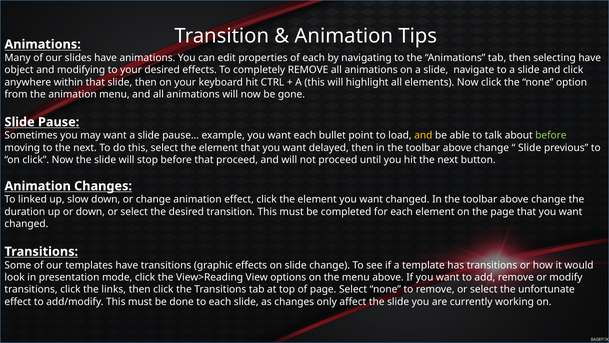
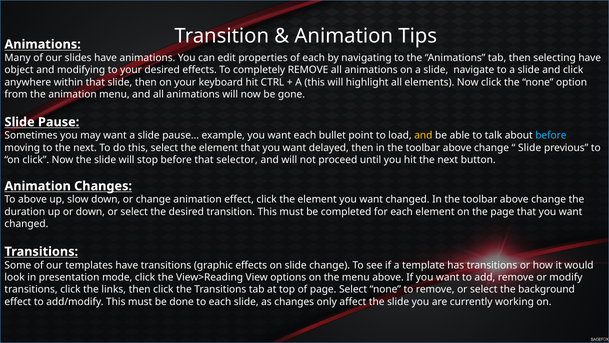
before at (551, 135) colour: light green -> light blue
that proceed: proceed -> selector
To linked: linked -> above
unfortunate: unfortunate -> background
